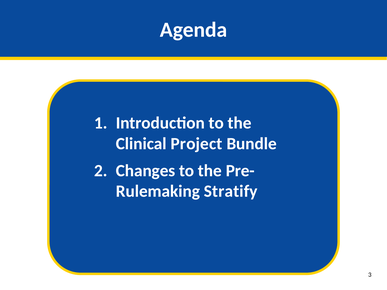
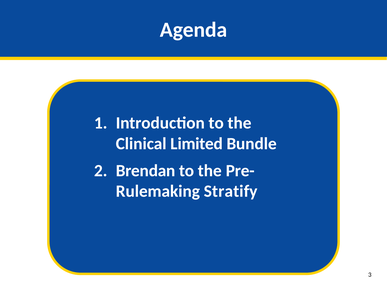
Project: Project -> Limited
Changes: Changes -> Brendan
